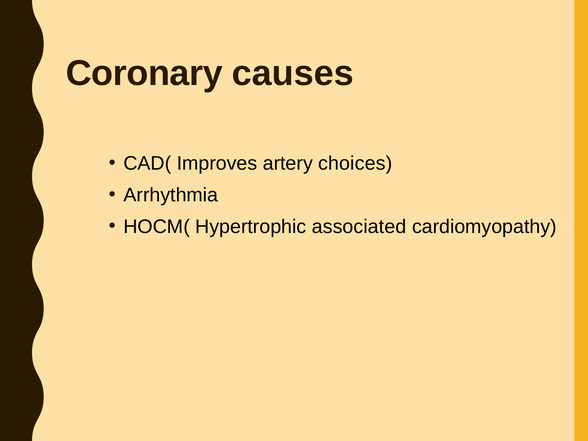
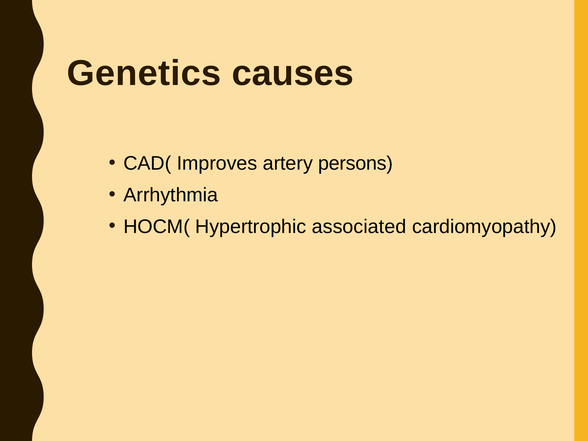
Coronary: Coronary -> Genetics
choices: choices -> persons
